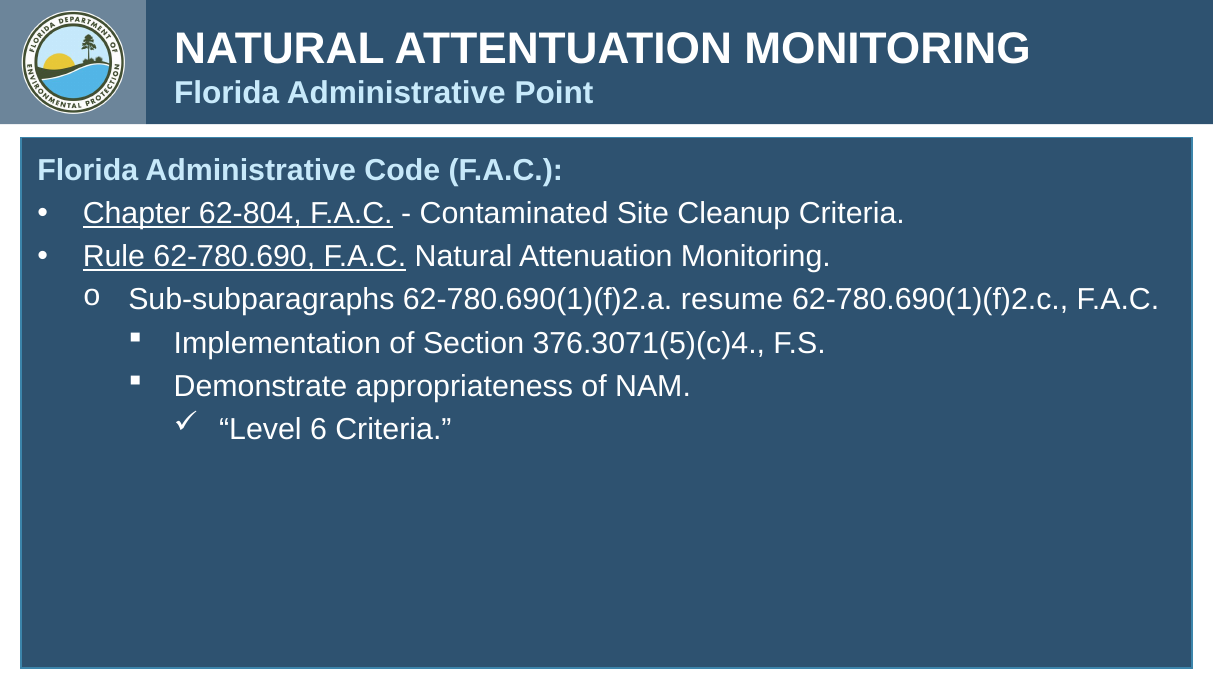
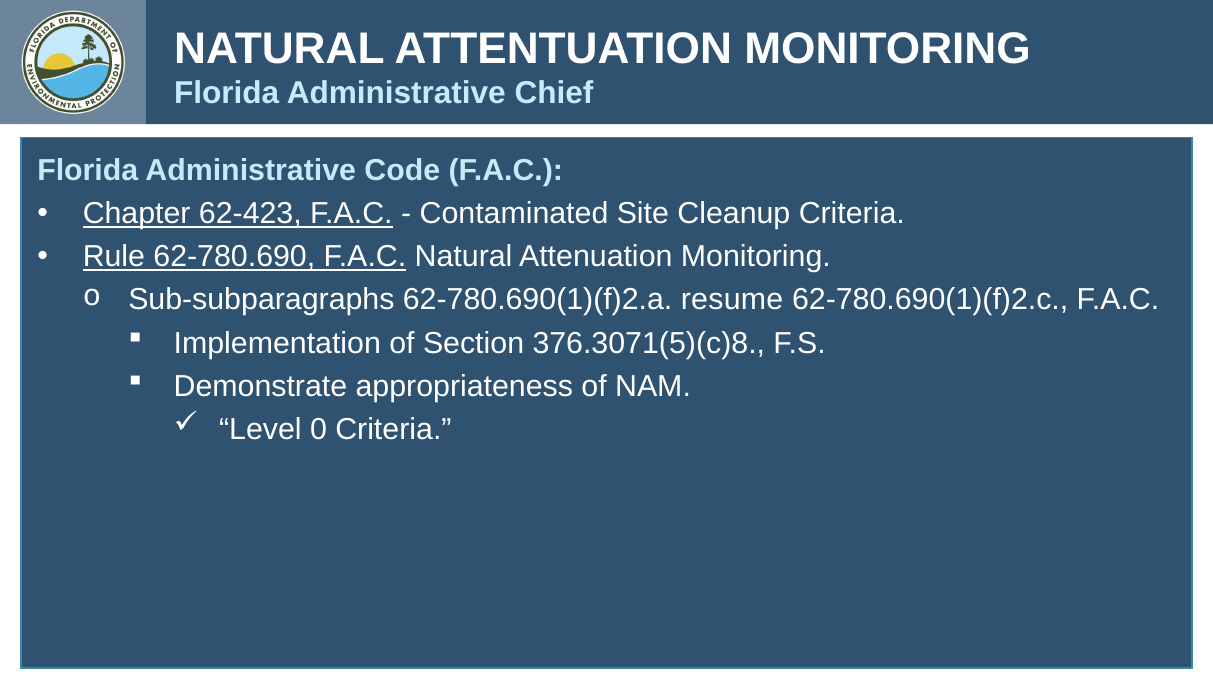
Point: Point -> Chief
62-804: 62-804 -> 62-423
376.3071(5)(c)4: 376.3071(5)(c)4 -> 376.3071(5)(c)8
6: 6 -> 0
